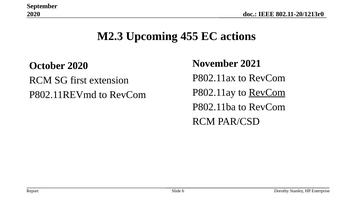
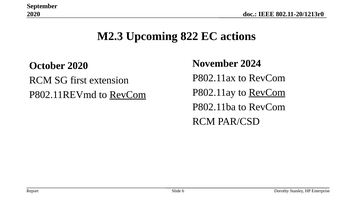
455: 455 -> 822
2021: 2021 -> 2024
RevCom at (128, 94) underline: none -> present
